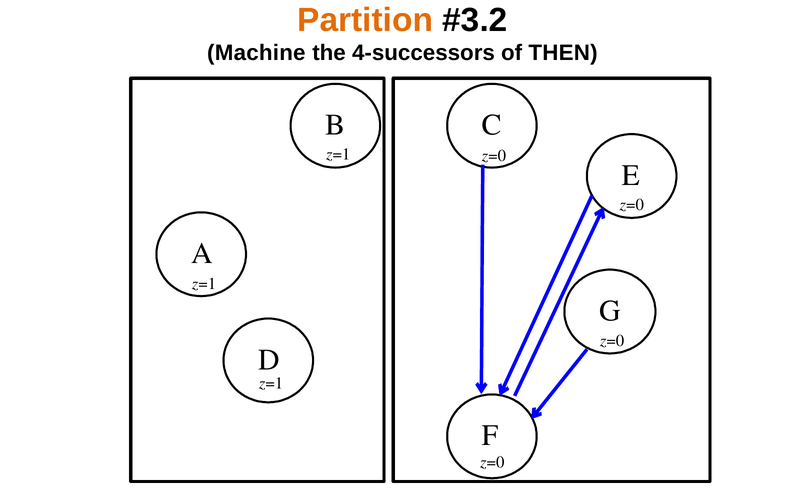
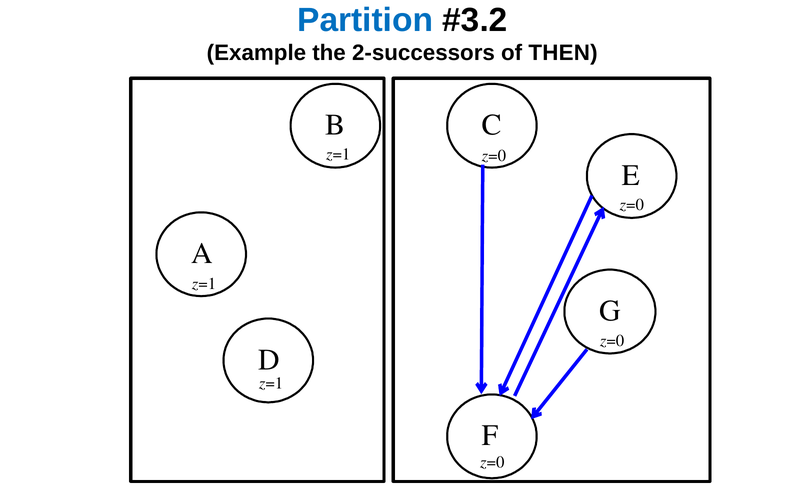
Partition colour: orange -> blue
Machine: Machine -> Example
4-successors: 4-successors -> 2-successors
